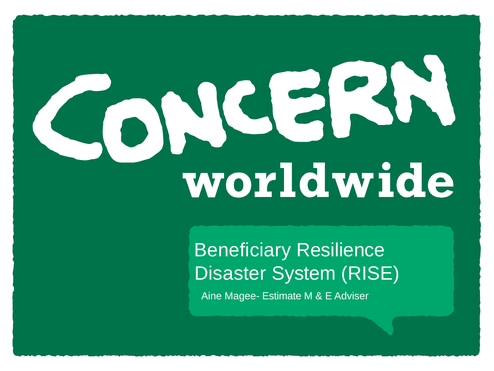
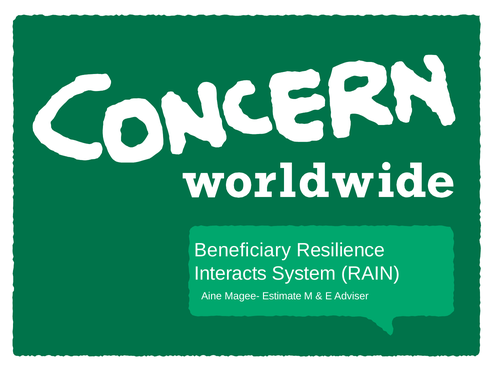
Disaster: Disaster -> Interacts
RISE: RISE -> RAIN
